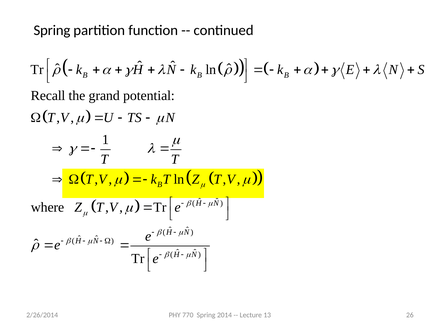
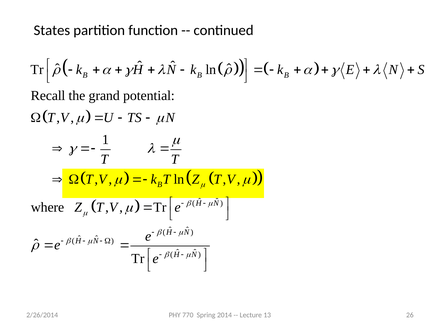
Spring at (52, 30): Spring -> States
